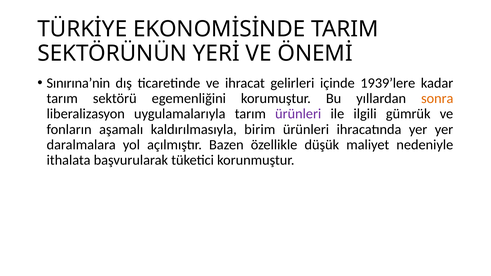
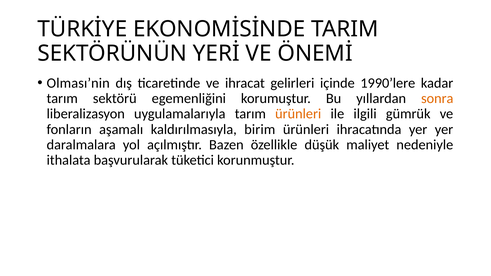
Sınırına’nin: Sınırına’nin -> Olması’nin
1939’lere: 1939’lere -> 1990’lere
ürünleri at (298, 114) colour: purple -> orange
